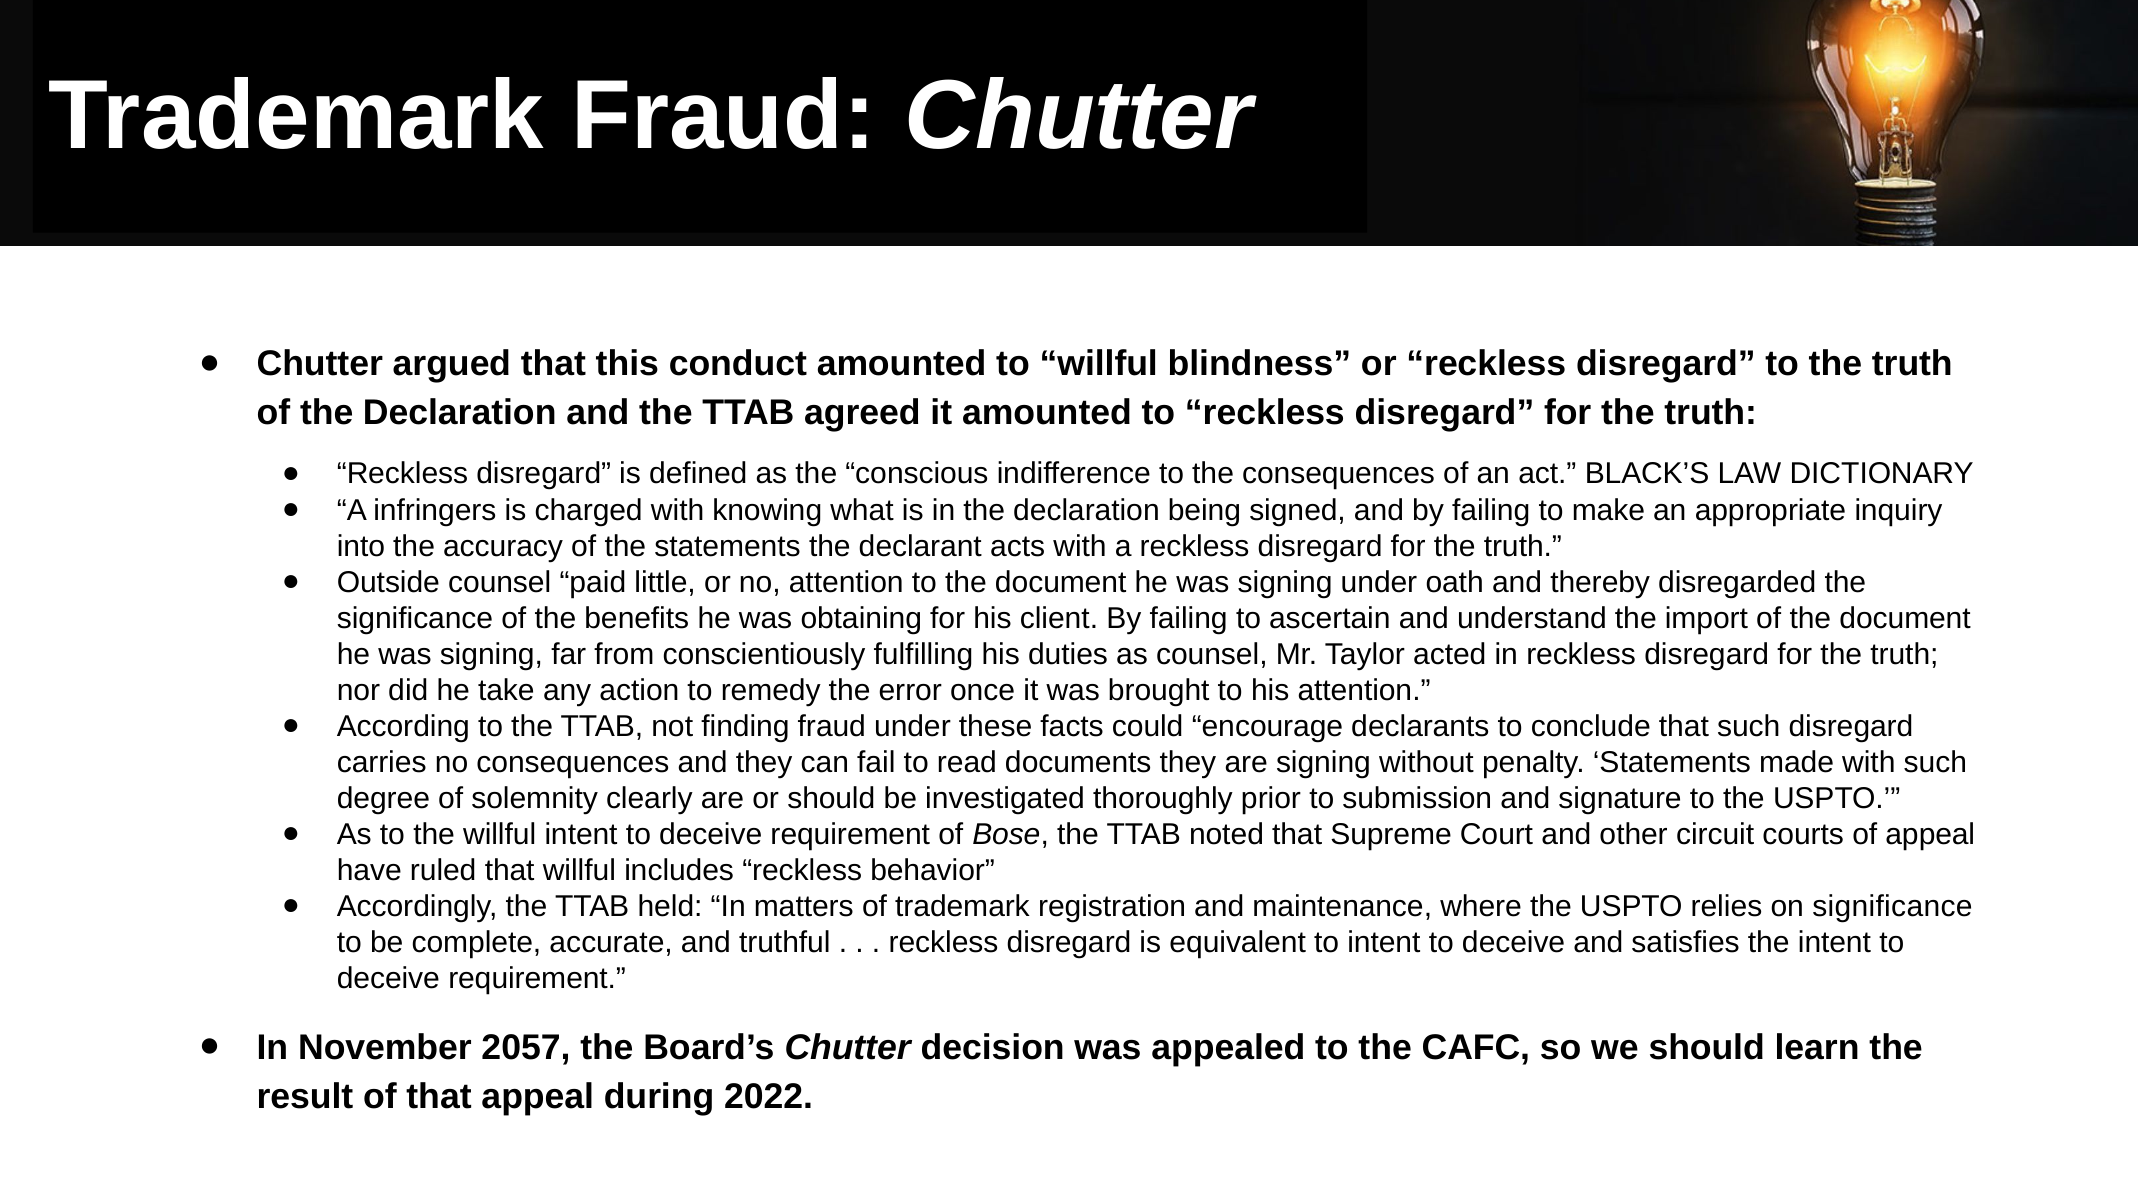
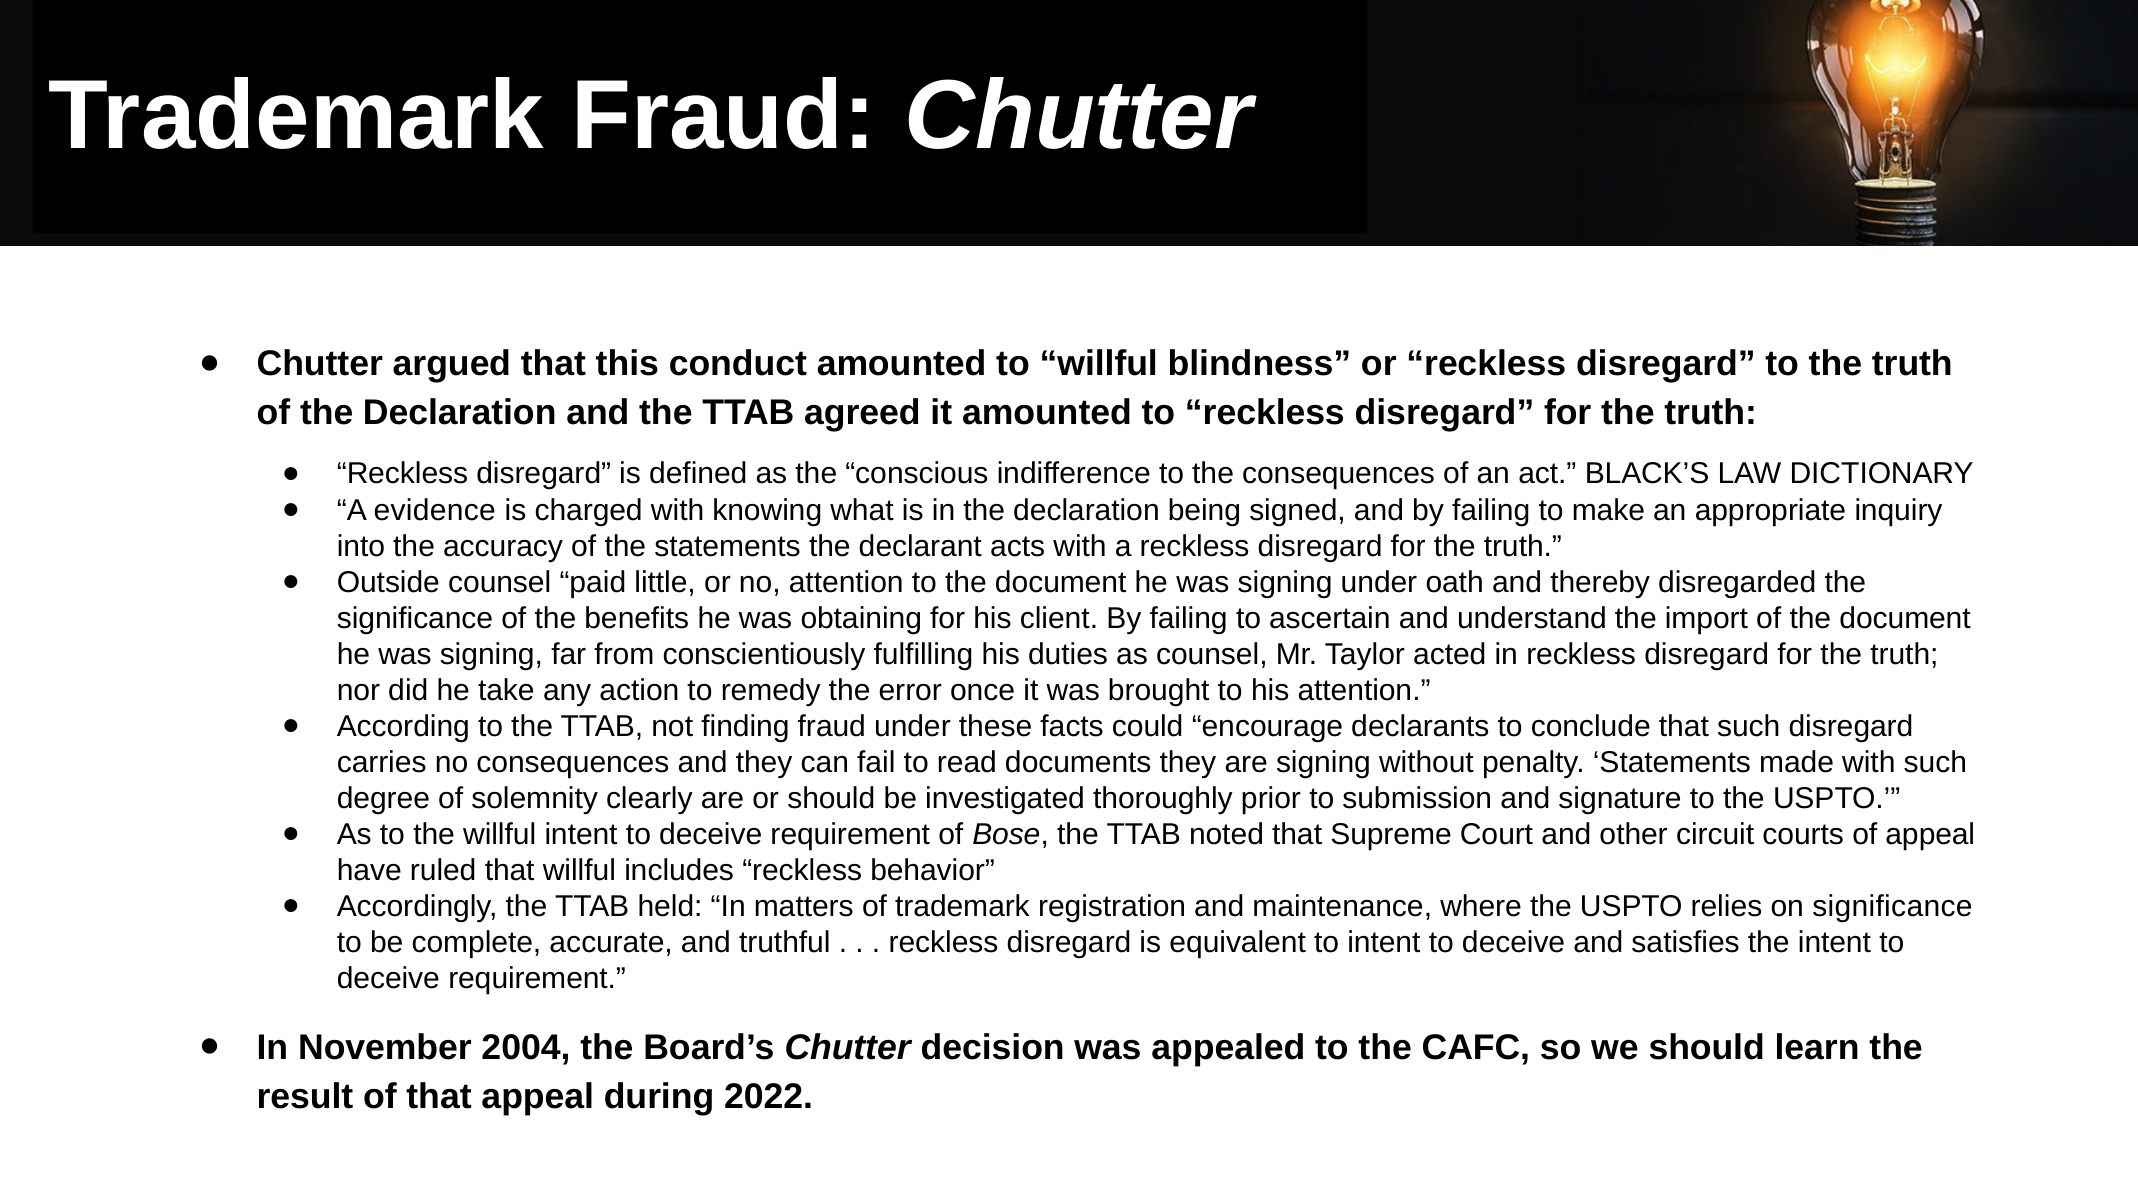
infringers: infringers -> evidence
2057: 2057 -> 2004
